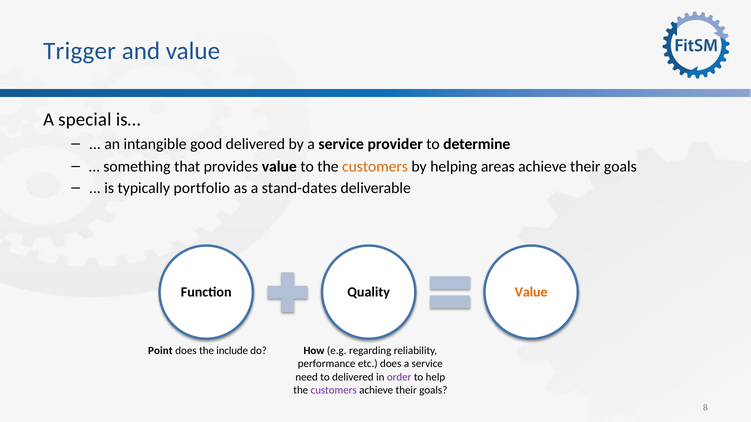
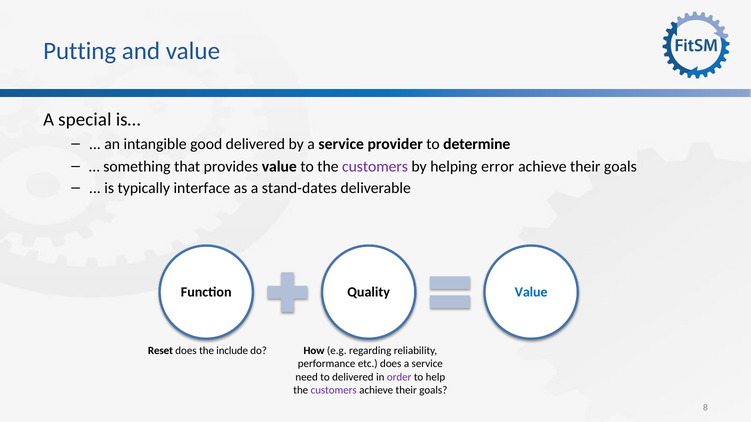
Trigger: Trigger -> Putting
customers at (375, 167) colour: orange -> purple
areas: areas -> error
portfolio: portfolio -> interface
Value at (531, 292) colour: orange -> blue
Point: Point -> Reset
